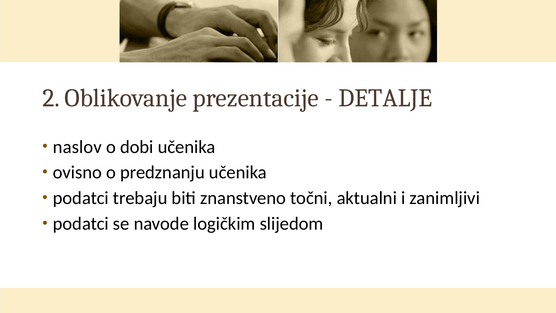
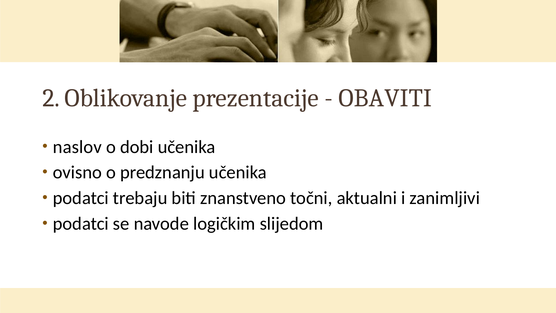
DETALJE: DETALJE -> OBAVITI
